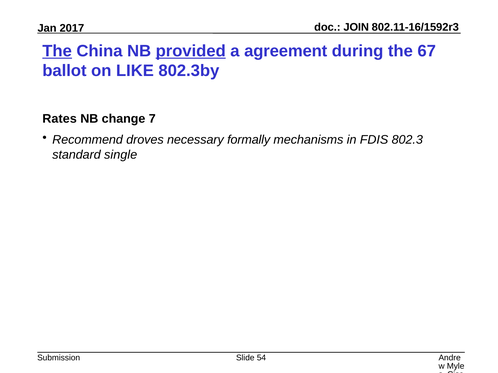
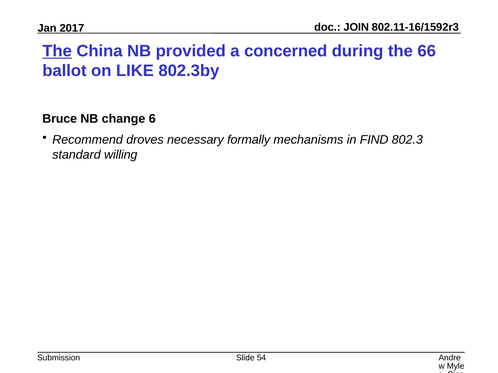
provided underline: present -> none
agreement: agreement -> concerned
67: 67 -> 66
Rates: Rates -> Bruce
7: 7 -> 6
FDIS: FDIS -> FIND
single: single -> willing
